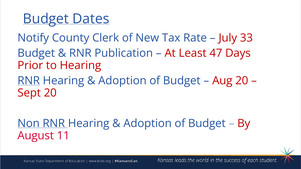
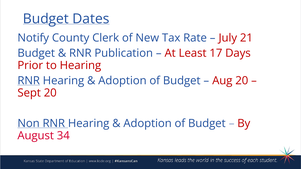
33: 33 -> 21
47: 47 -> 17
11: 11 -> 34
